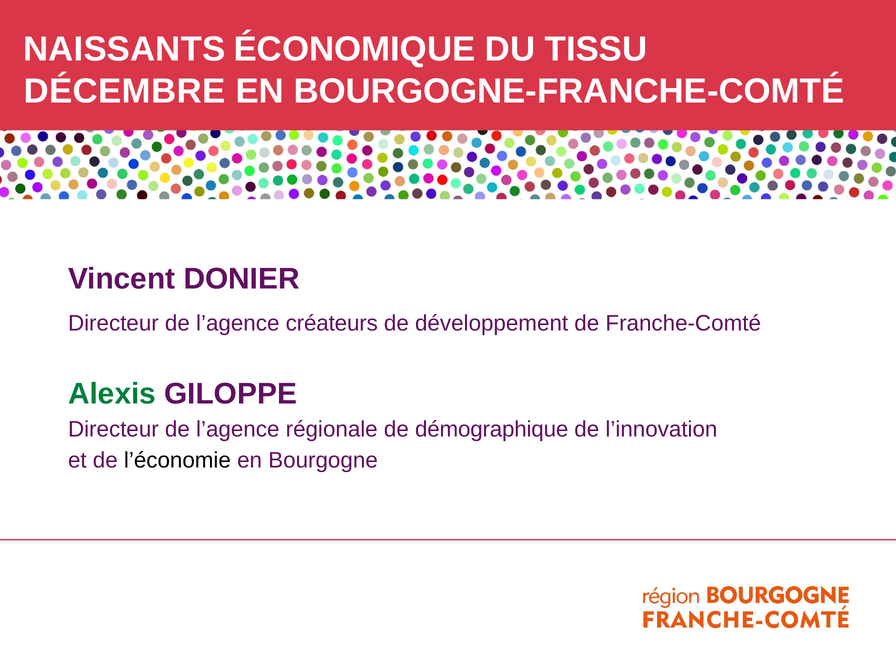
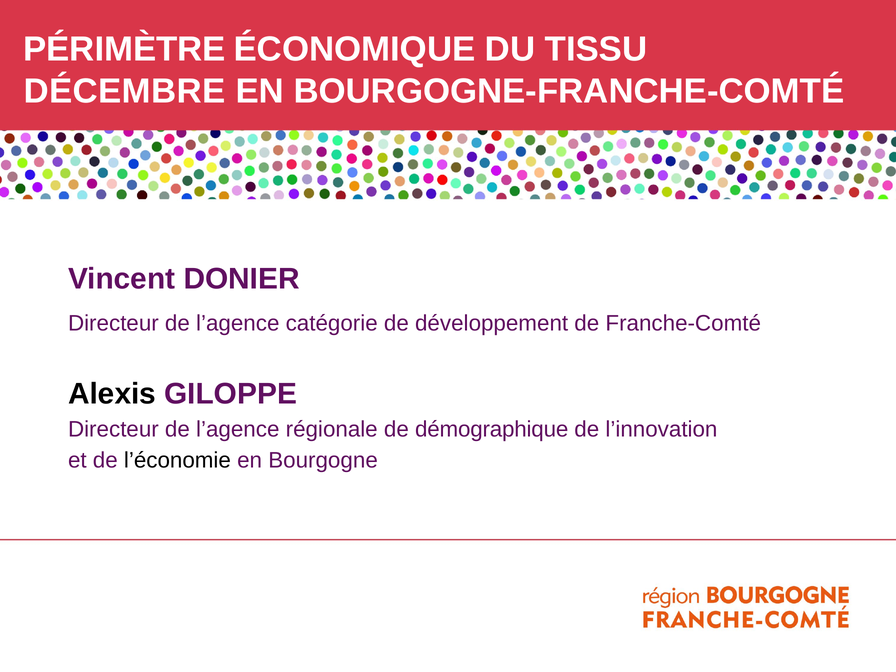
NAISSANTS: NAISSANTS -> PÉRIMÈTRE
créateurs: créateurs -> catégorie
Alexis colour: green -> black
